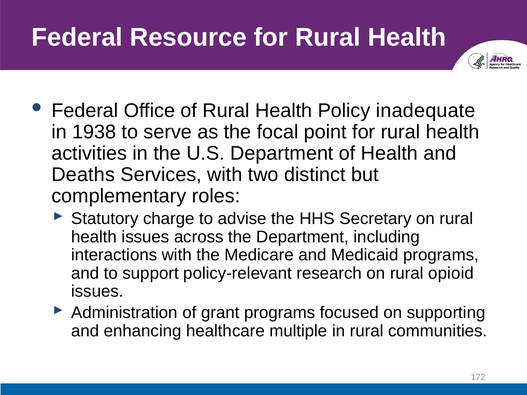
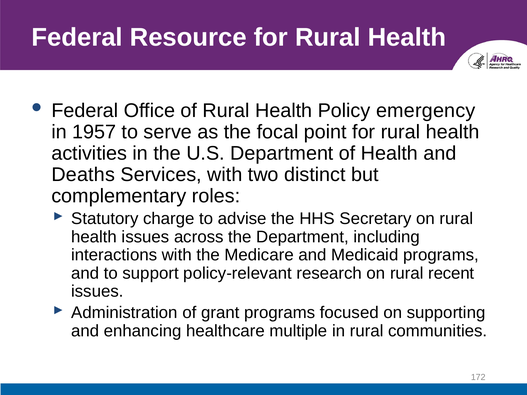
inadequate: inadequate -> emergency
1938: 1938 -> 1957
opioid: opioid -> recent
